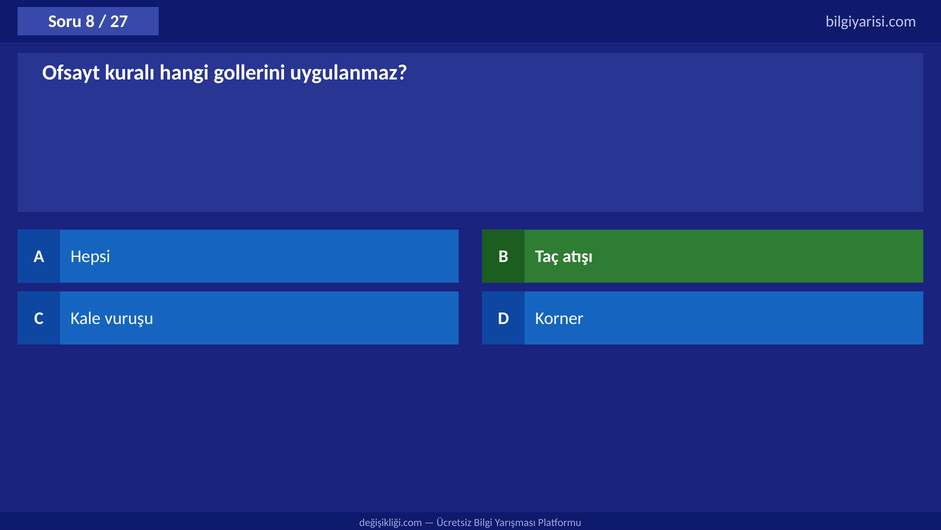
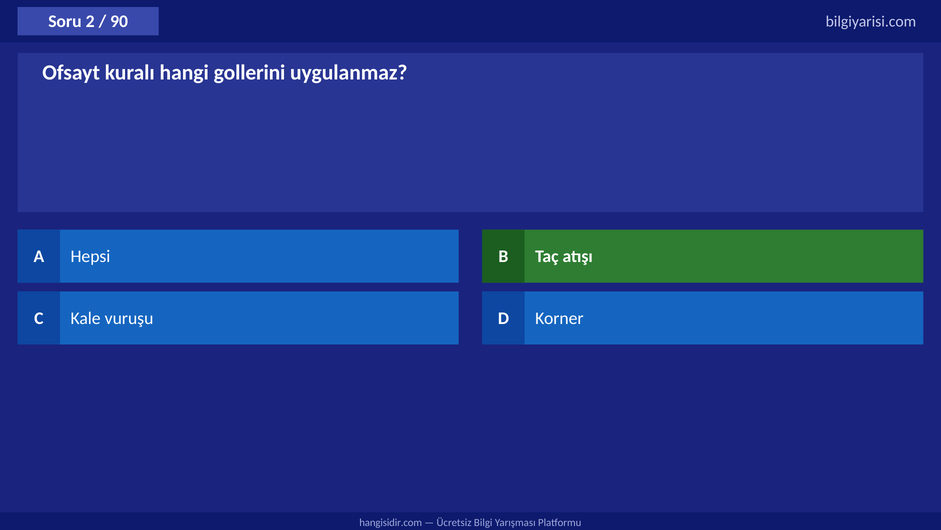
8: 8 -> 2
27: 27 -> 90
değişikliği.com: değişikliği.com -> hangisidir.com
